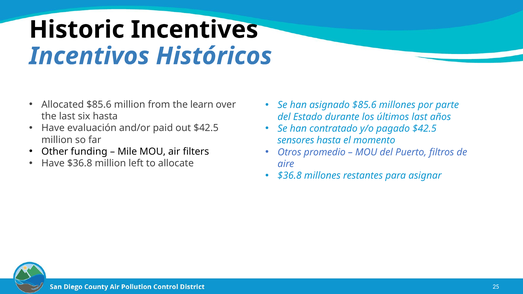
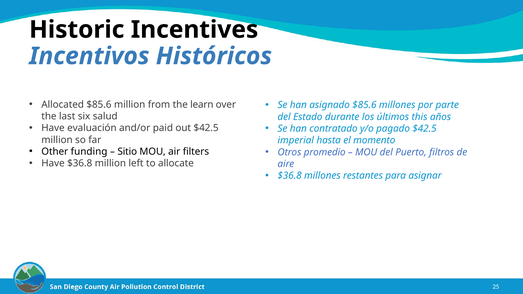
six hasta: hasta -> salud
últimos last: last -> this
sensores: sensores -> imperial
Mile: Mile -> Sitio
